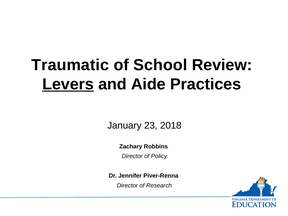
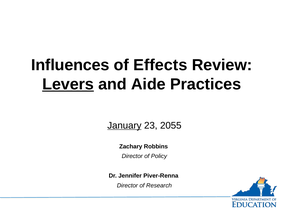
Traumatic: Traumatic -> Influences
School: School -> Effects
January underline: none -> present
2018: 2018 -> 2055
